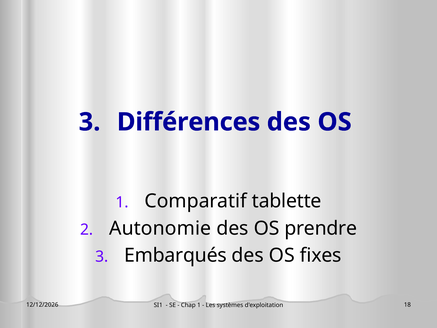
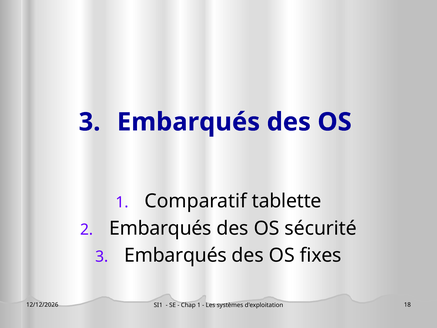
Différences at (189, 122): Différences -> Embarqués
Autonomie at (160, 228): Autonomie -> Embarqués
prendre: prendre -> sécurité
